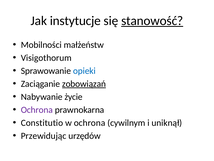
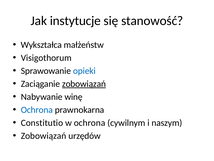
stanowość underline: present -> none
Mobilności: Mobilności -> Wykształca
życie: życie -> winę
Ochrona at (37, 110) colour: purple -> blue
uniknął: uniknął -> naszym
Przewidując at (44, 135): Przewidując -> Zobowiązań
